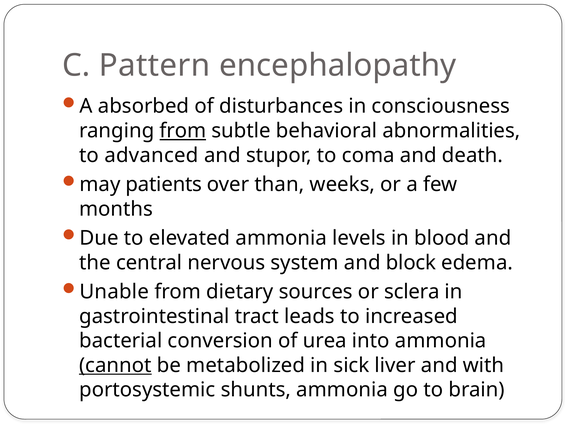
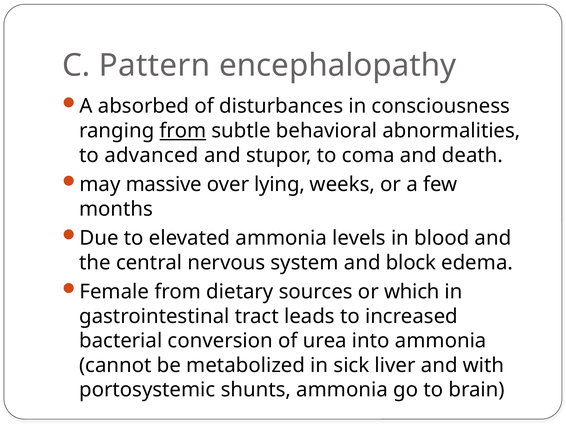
patients: patients -> massive
than: than -> lying
Unable: Unable -> Female
sclera: sclera -> which
cannot underline: present -> none
